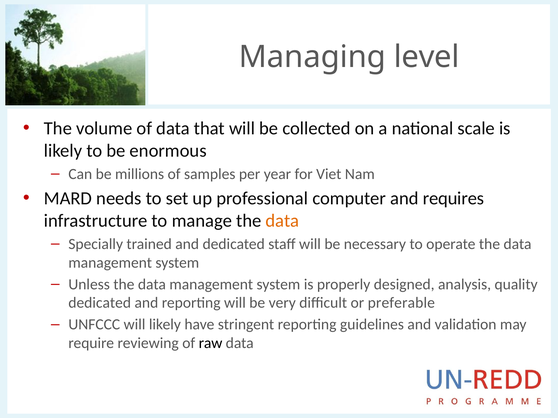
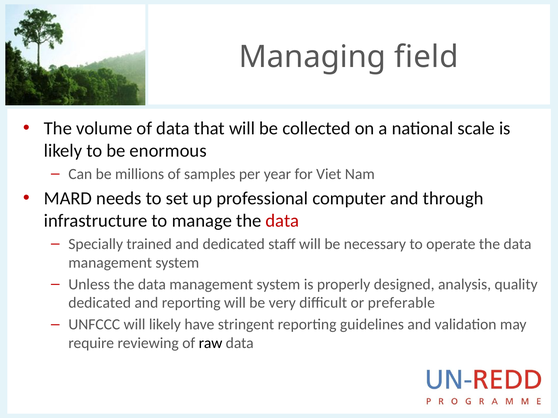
level: level -> field
requires: requires -> through
data at (282, 221) colour: orange -> red
